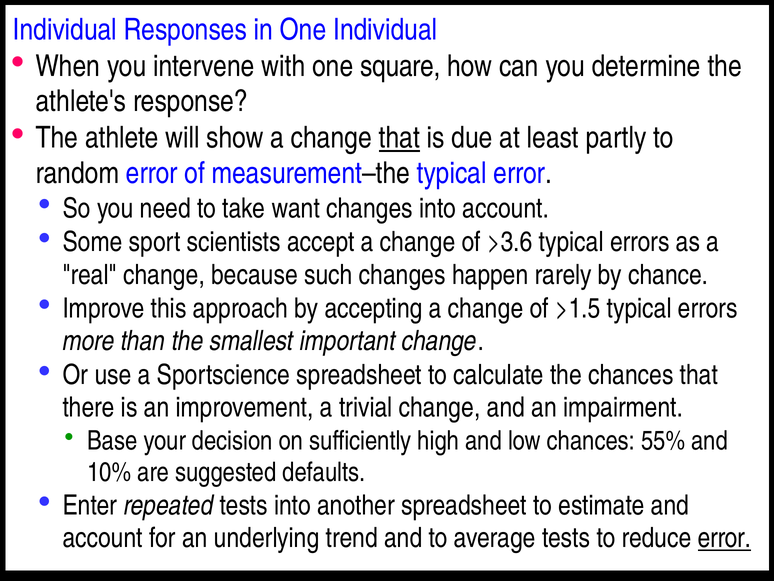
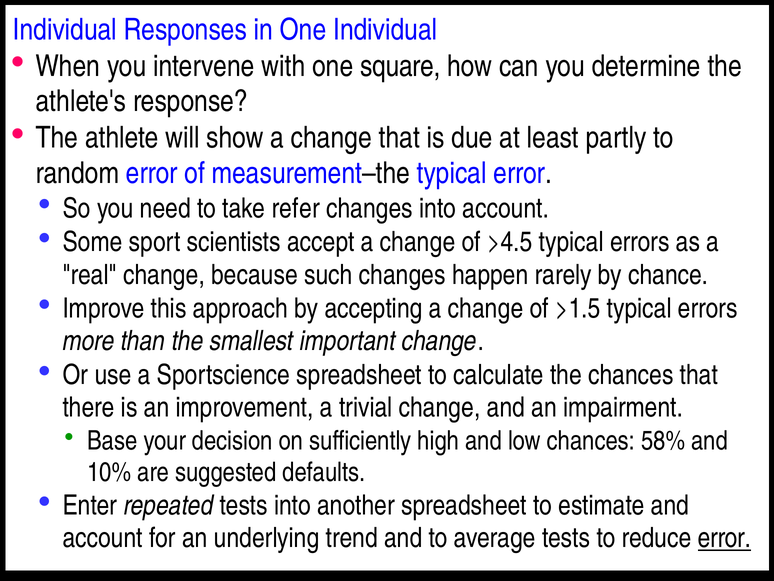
that at (399, 138) underline: present -> none
want: want -> refer
>3.6: >3.6 -> >4.5
55%: 55% -> 58%
